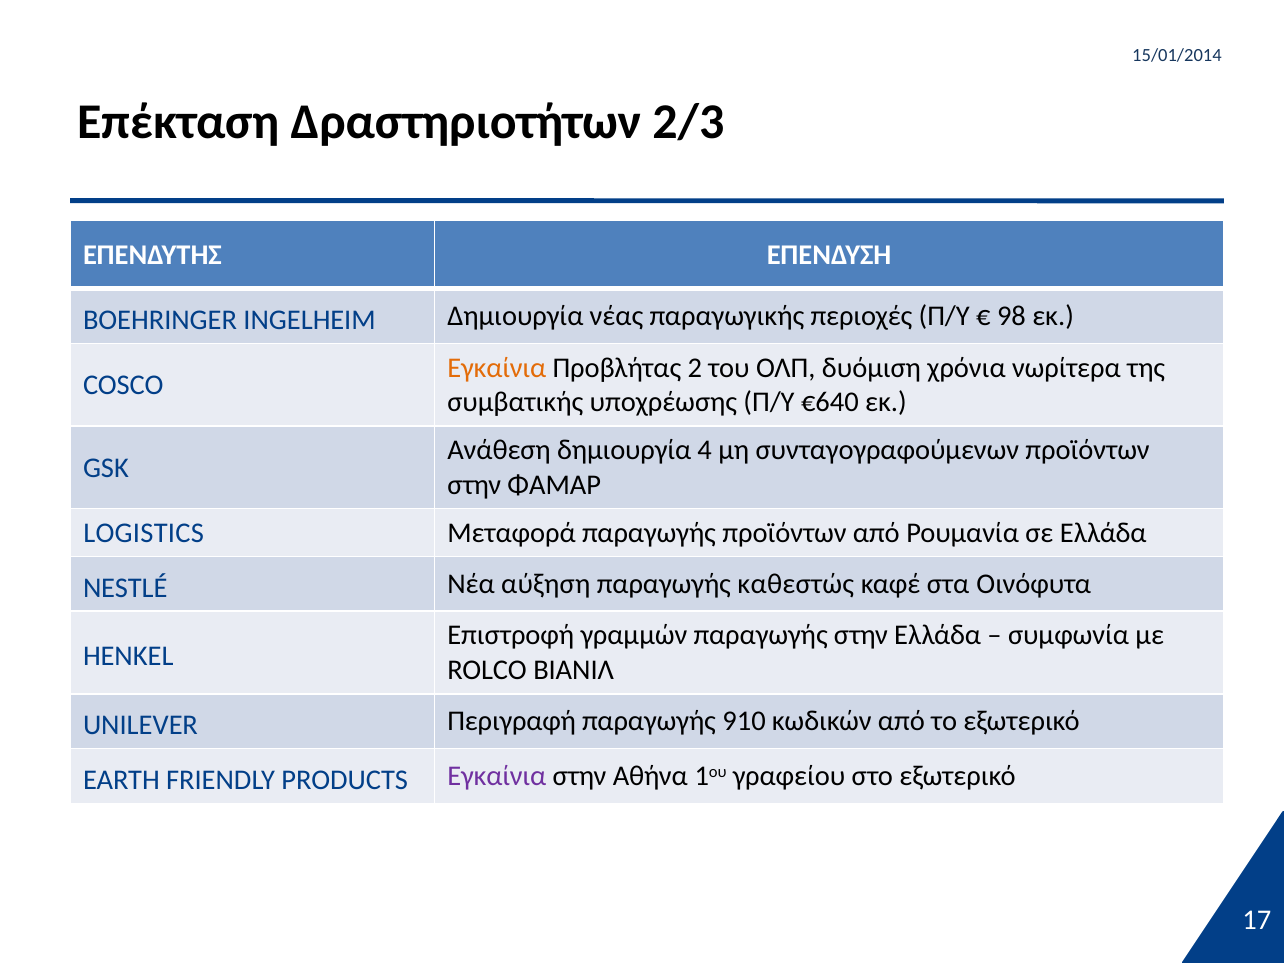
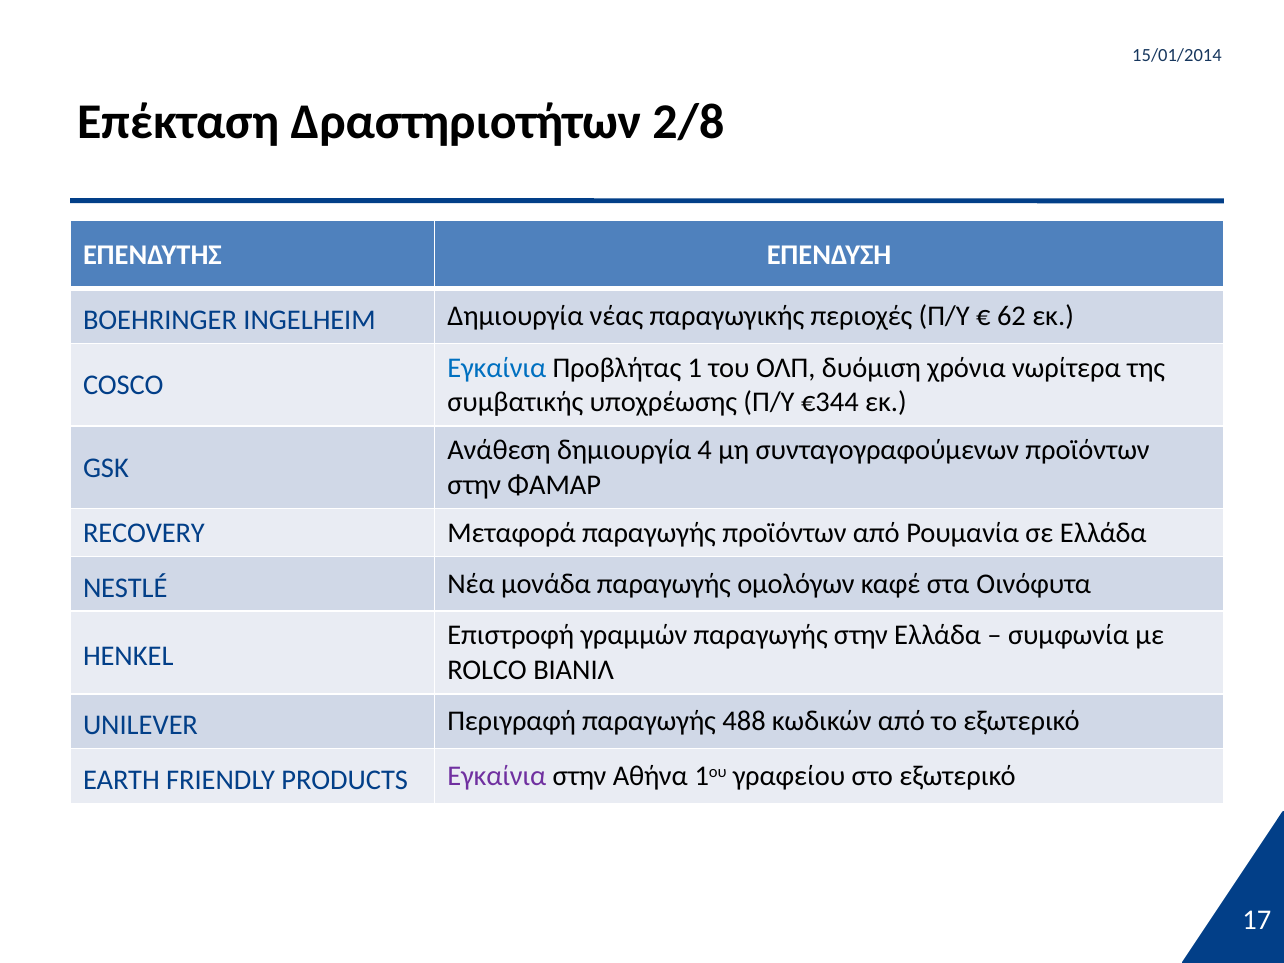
2/3: 2/3 -> 2/8
98: 98 -> 62
Εγκαίνια at (497, 368) colour: orange -> blue
2: 2 -> 1
€640: €640 -> €344
LOGISTICS: LOGISTICS -> RECOVERY
αύξηση: αύξηση -> μονάδα
καθεστώς: καθεστώς -> ομολόγων
910: 910 -> 488
